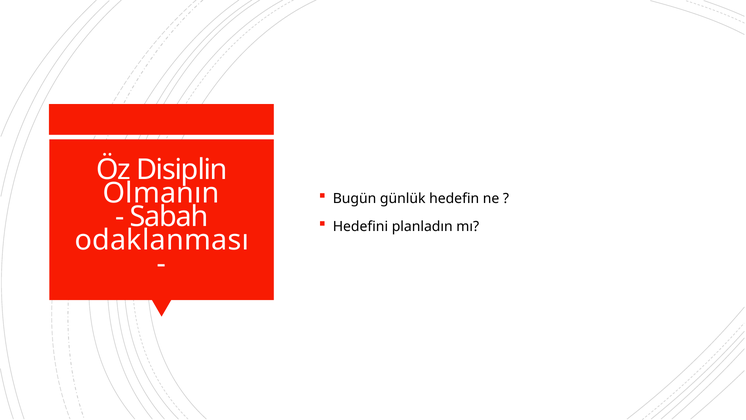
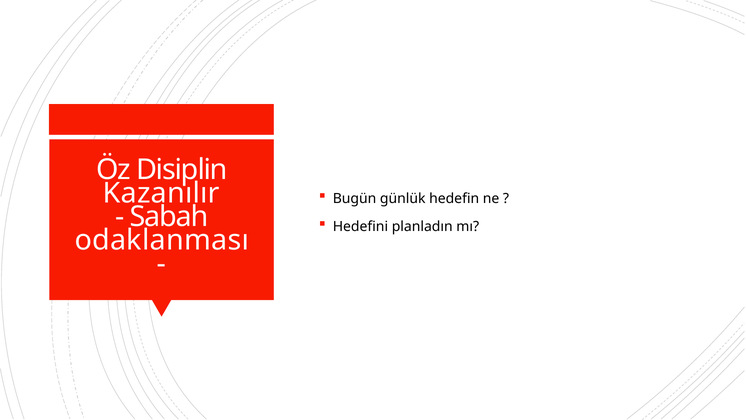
Olmanın: Olmanın -> Kazanılır
